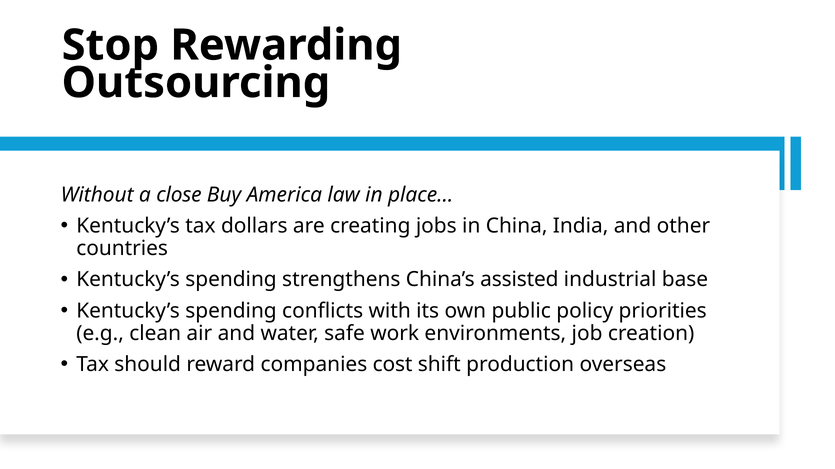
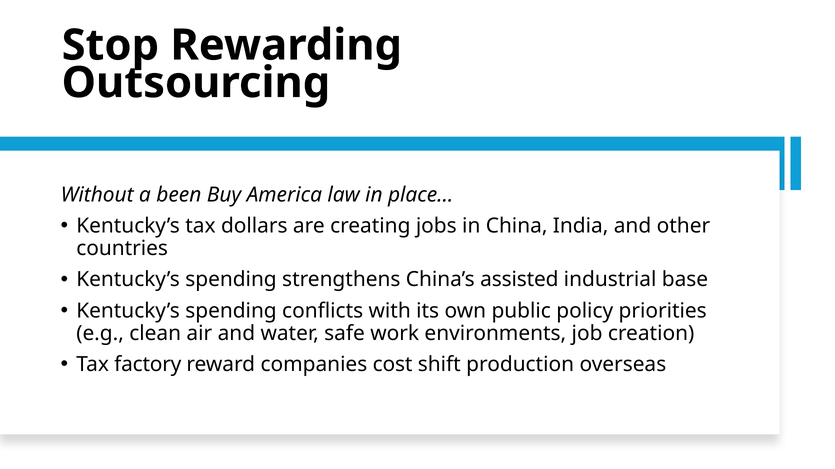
close: close -> been
should: should -> factory
